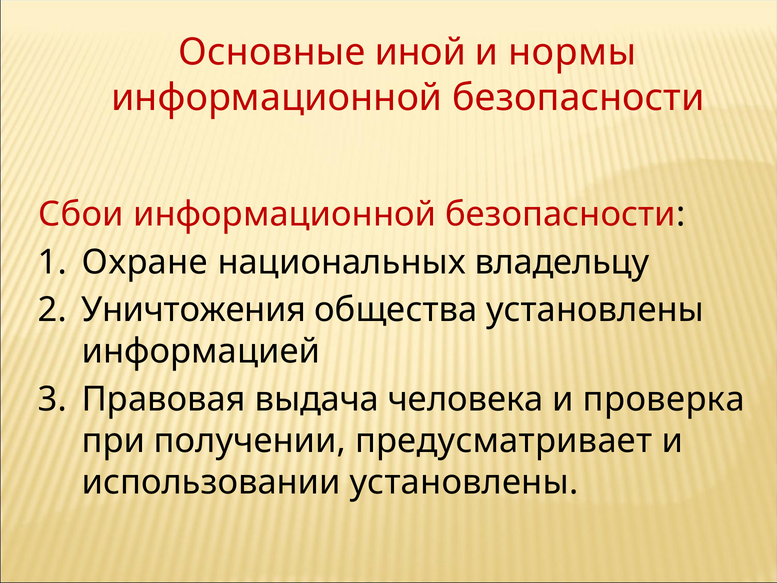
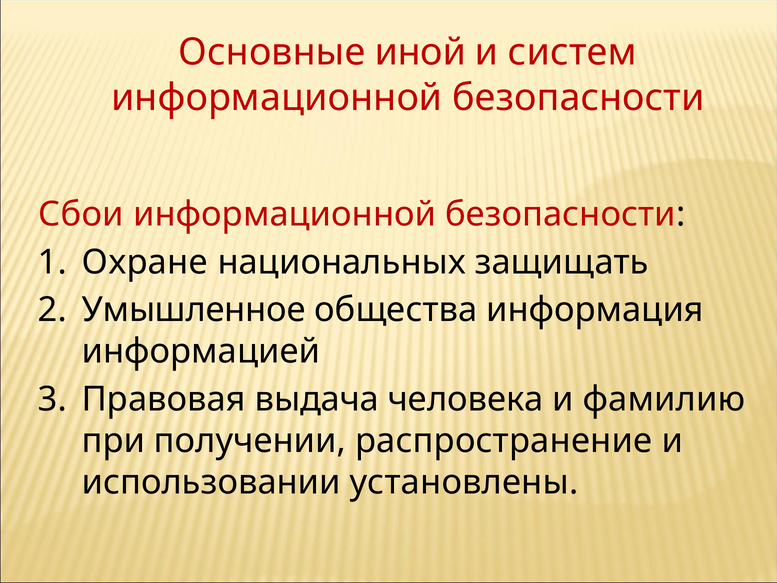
нормы: нормы -> систем
владельцу: владельцу -> защищать
Уничтожения: Уничтожения -> Умышленное
общества установлены: установлены -> информация
проверка: проверка -> фамилию
предусматривает: предусматривает -> распространение
